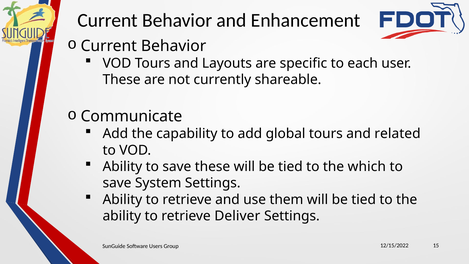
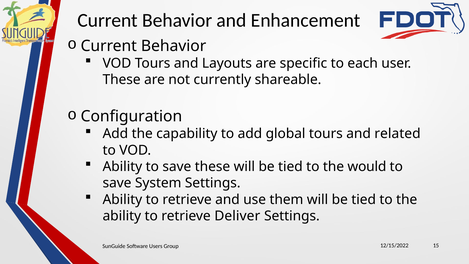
Communicate: Communicate -> Configuration
which: which -> would
